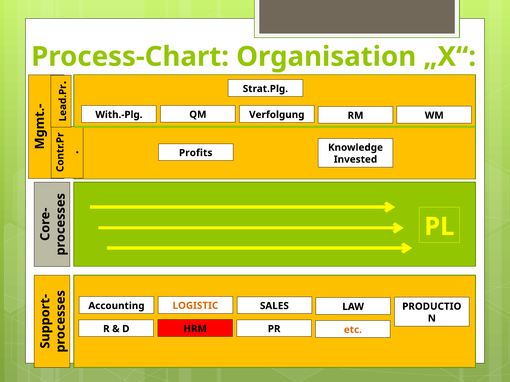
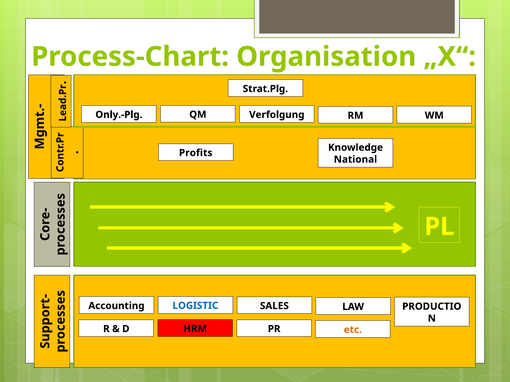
With.-Plg: With.-Plg -> Only.-Plg
Invested: Invested -> National
LOGISTIC colour: orange -> blue
